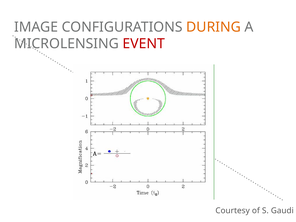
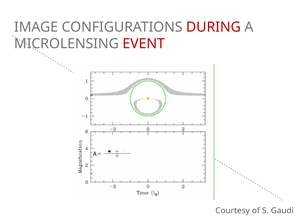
DURING colour: orange -> red
